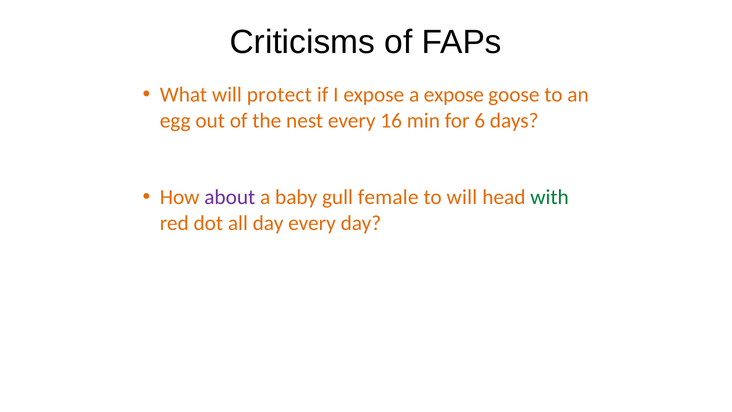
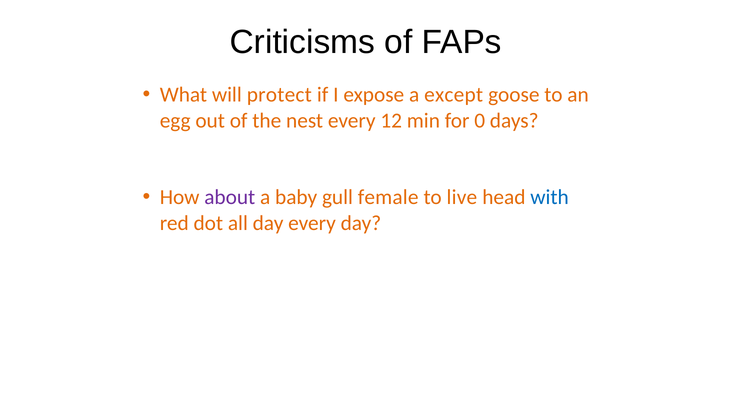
a expose: expose -> except
16: 16 -> 12
6: 6 -> 0
to will: will -> live
with colour: green -> blue
